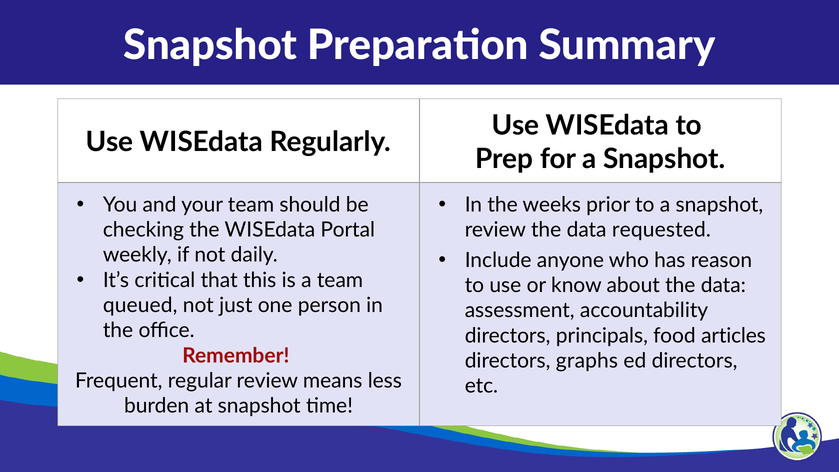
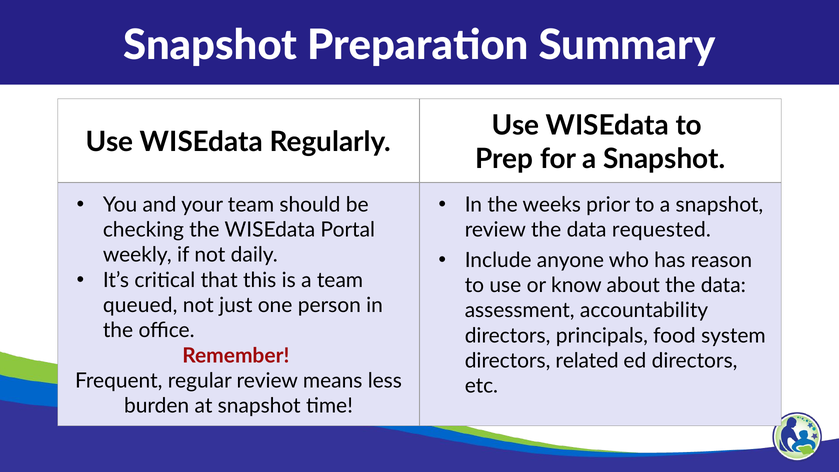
articles: articles -> system
graphs: graphs -> related
